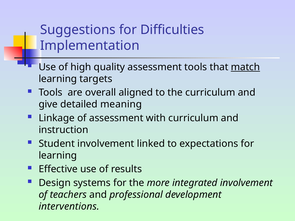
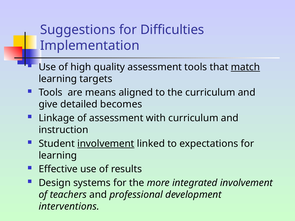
overall: overall -> means
meaning: meaning -> becomes
involvement at (106, 144) underline: none -> present
